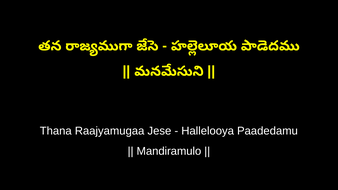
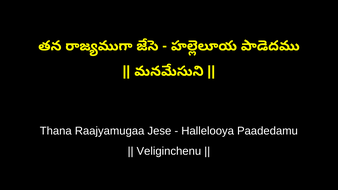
Mandiramulo: Mandiramulo -> Veliginchenu
